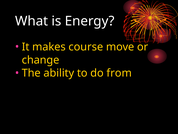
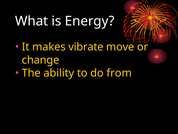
course: course -> vibrate
